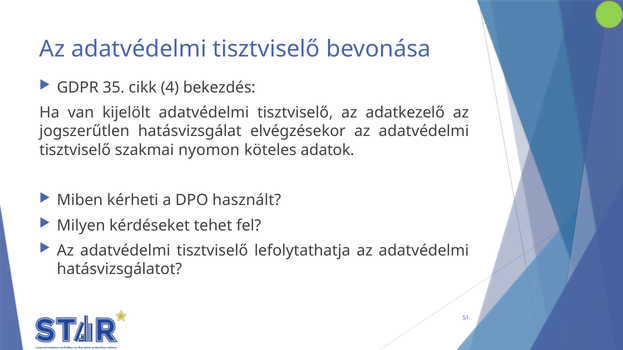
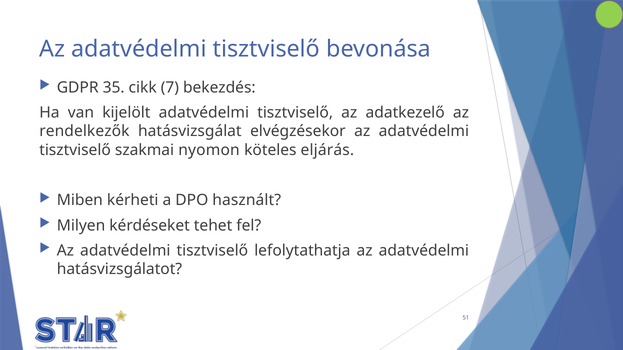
4: 4 -> 7
jogszerűtlen: jogszerűtlen -> rendelkezők
adatok: adatok -> eljárás
